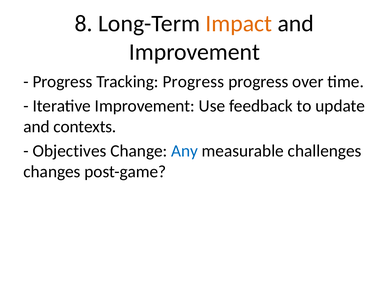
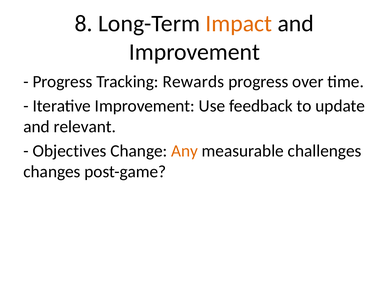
Tracking Progress: Progress -> Rewards
contexts: contexts -> relevant
Any colour: blue -> orange
